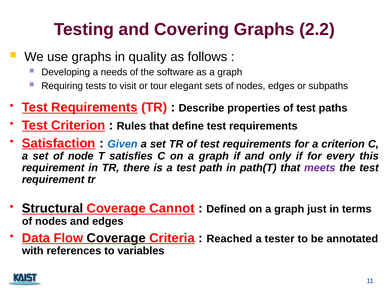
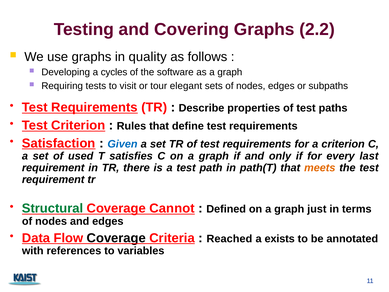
needs: needs -> cycles
node: node -> used
this: this -> last
meets colour: purple -> orange
Structural colour: black -> green
tester: tester -> exists
